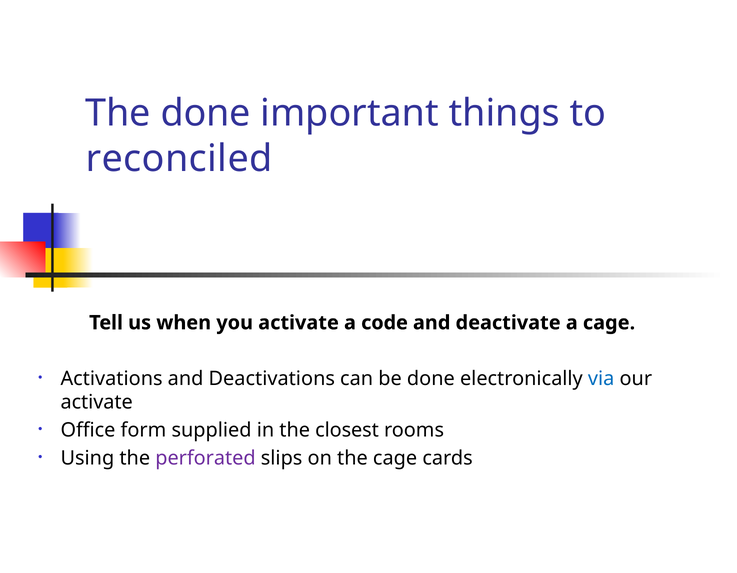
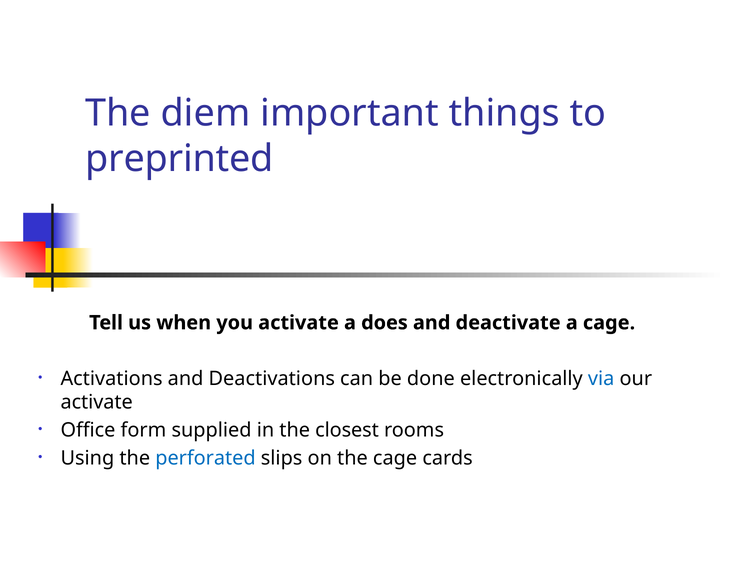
The done: done -> diem
reconciled: reconciled -> preprinted
code: code -> does
perforated colour: purple -> blue
